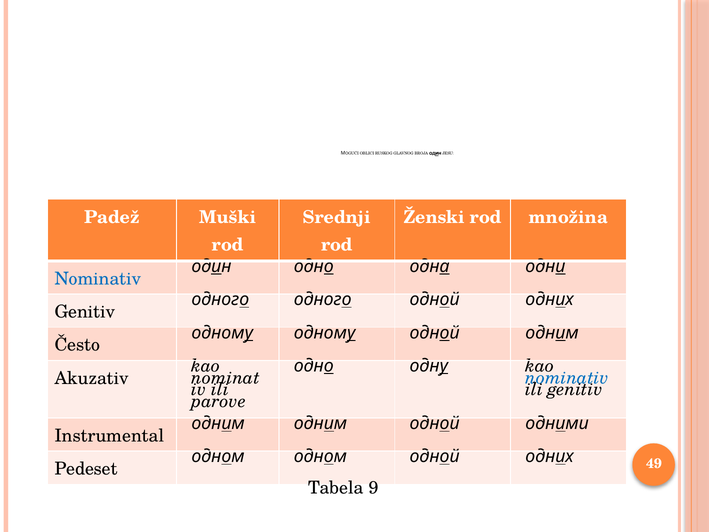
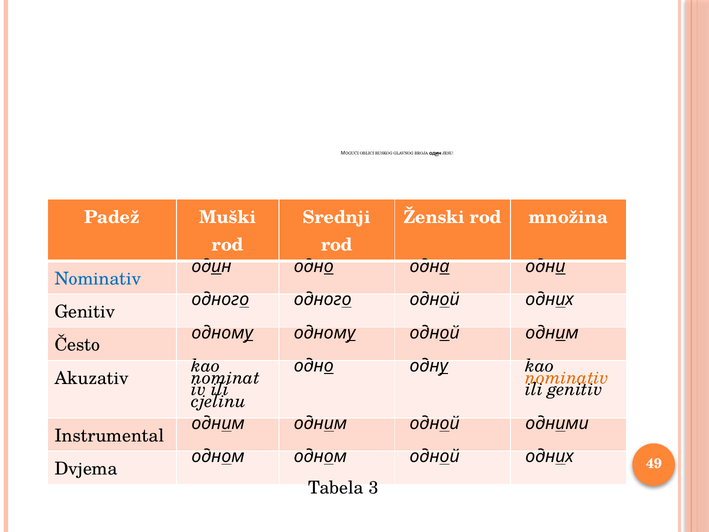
nominativ at (567, 377) colour: blue -> orange
parove: parove -> cjelinu
Pedeset: Pedeset -> Dvjema
9: 9 -> 3
